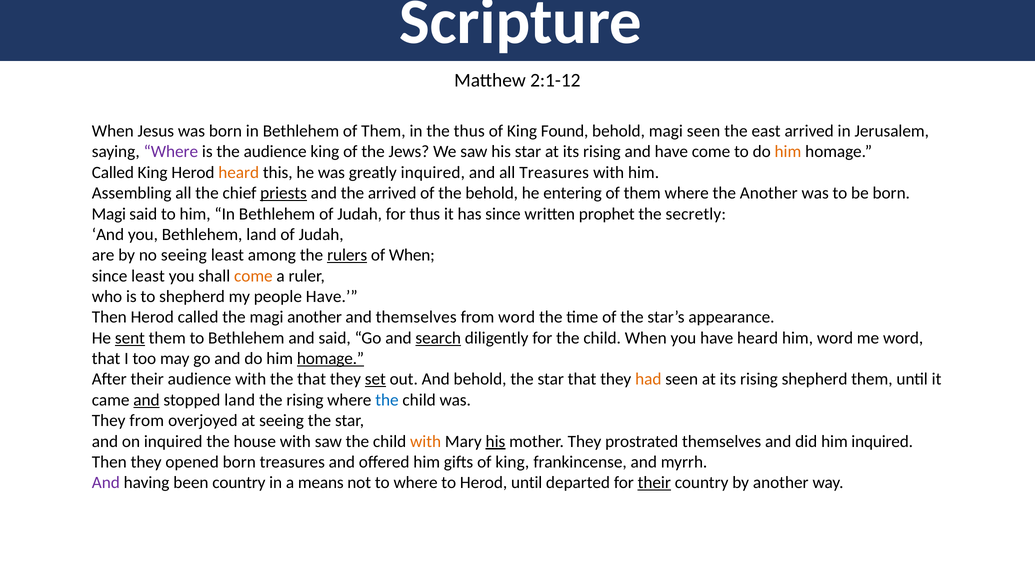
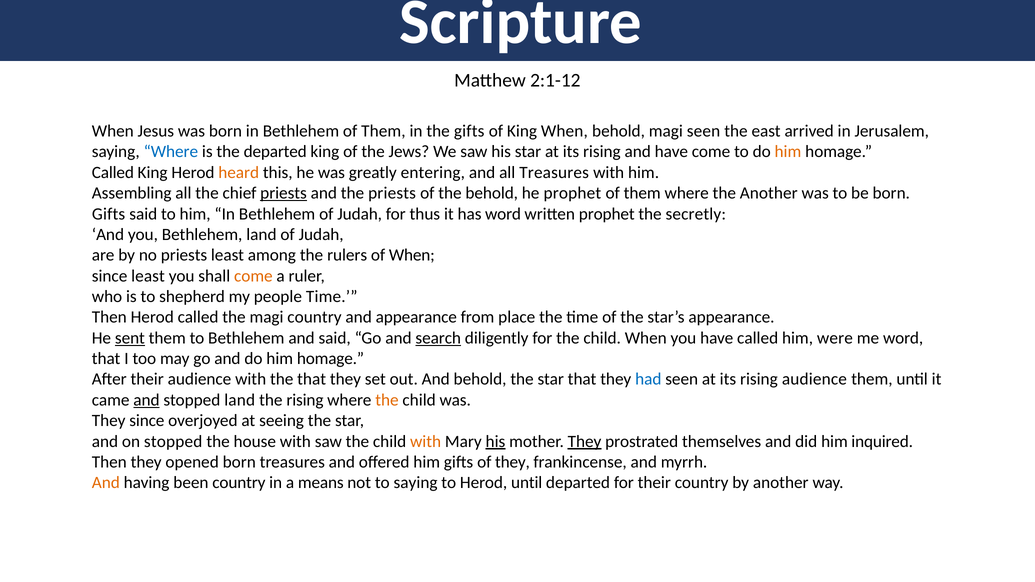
the thus: thus -> gifts
King Found: Found -> When
Where at (171, 152) colour: purple -> blue
the audience: audience -> departed
greatly inquired: inquired -> entering
the arrived: arrived -> priests
he entering: entering -> prophet
Magi at (109, 214): Magi -> Gifts
has since: since -> word
no seeing: seeing -> priests
rulers underline: present -> none
people Have: Have -> Time
magi another: another -> country
and themselves: themselves -> appearance
from word: word -> place
have heard: heard -> called
him word: word -> were
homage at (330, 359) underline: present -> none
set underline: present -> none
had colour: orange -> blue
rising shepherd: shepherd -> audience
the at (387, 400) colour: blue -> orange
They from: from -> since
on inquired: inquired -> stopped
They at (585, 441) underline: none -> present
gifts of king: king -> they
And at (106, 483) colour: purple -> orange
to where: where -> saying
their at (654, 483) underline: present -> none
